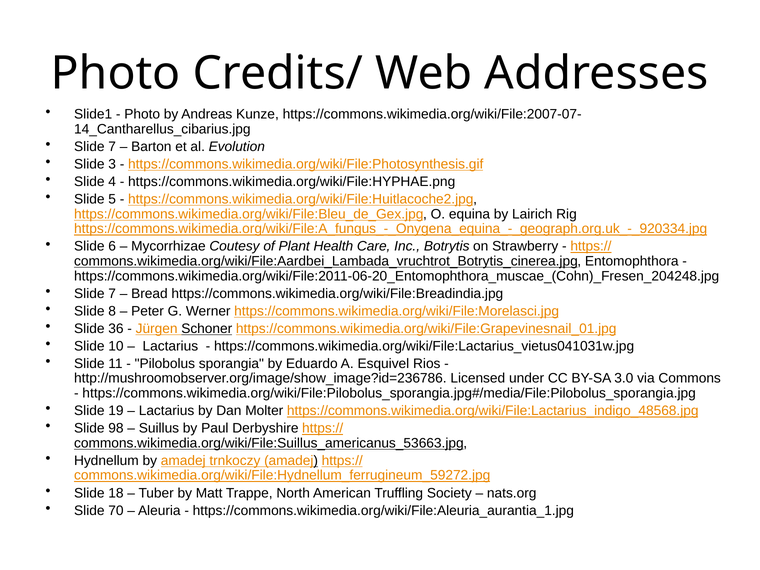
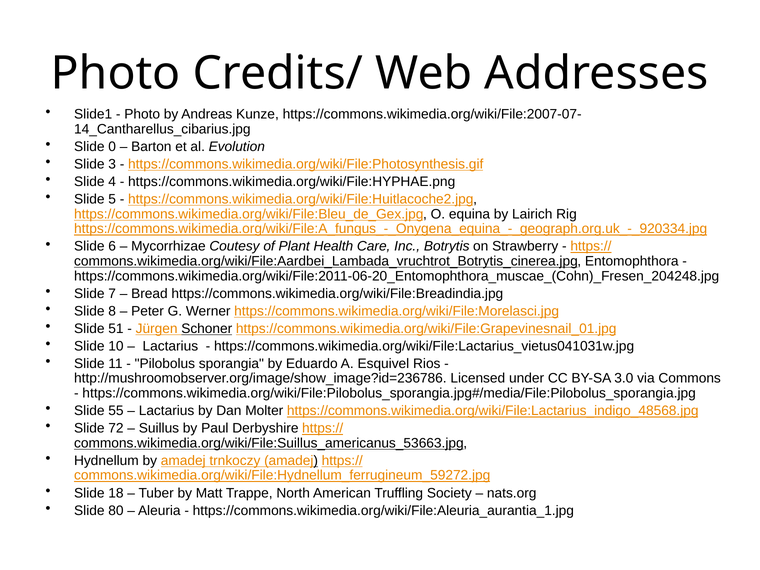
7 at (112, 147): 7 -> 0
36: 36 -> 51
19: 19 -> 55
98: 98 -> 72
70: 70 -> 80
